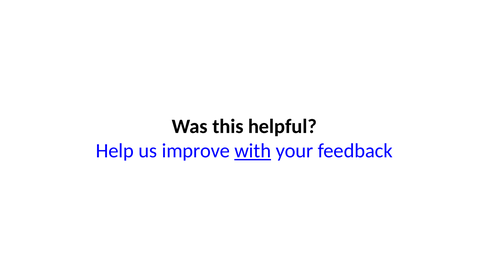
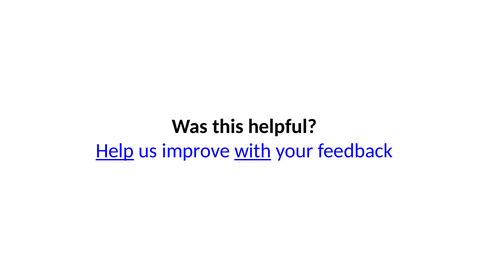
Help underline: none -> present
